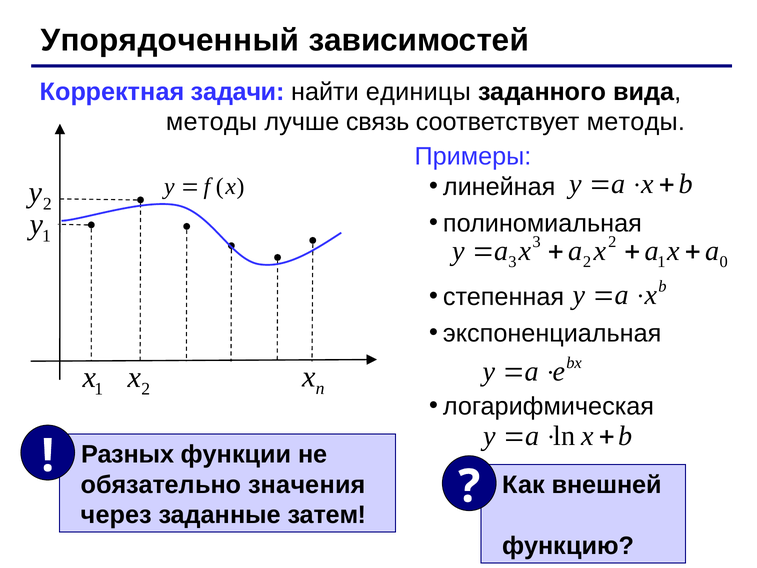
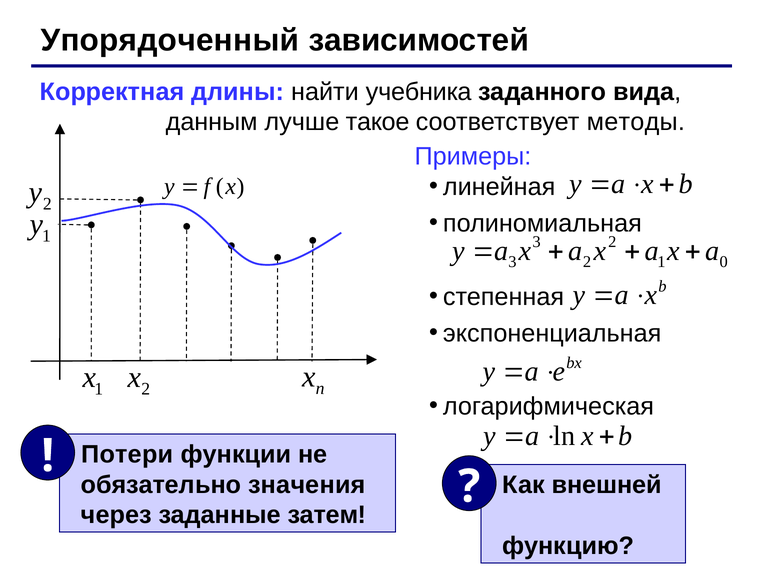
задачи: задачи -> длины
единицы: единицы -> учебника
методы at (211, 122): методы -> данным
связь: связь -> такое
Разных: Разных -> Потери
